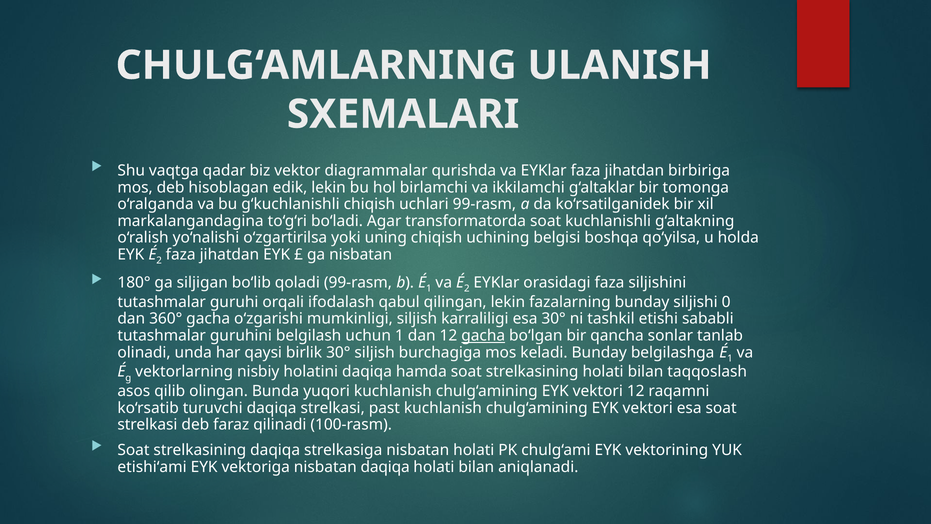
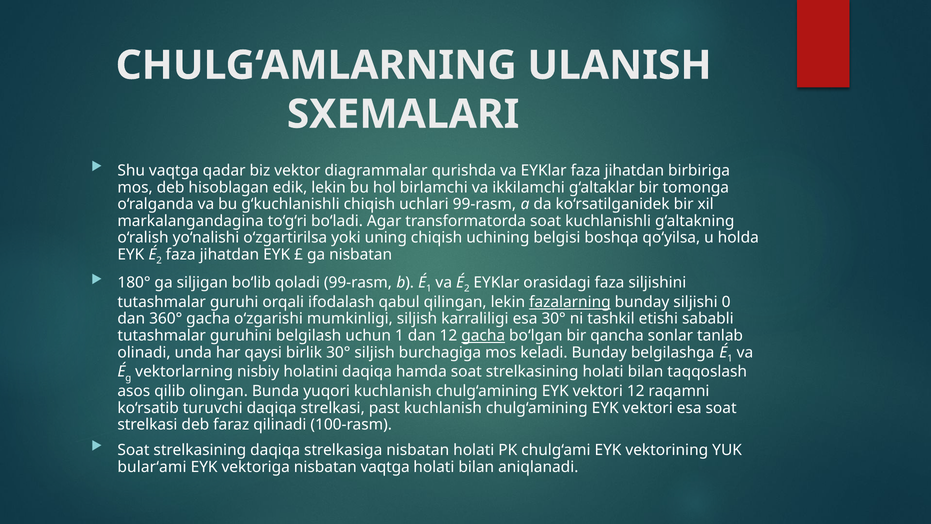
fazalarning underline: none -> present
etishi‘ami: etishi‘ami -> bular‘ami
nisbatan daqiqa: daqiqa -> vaqtga
